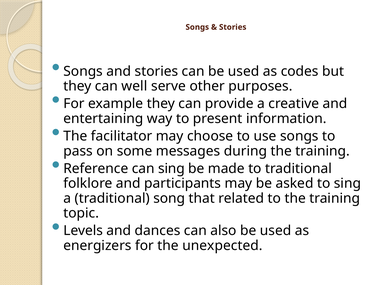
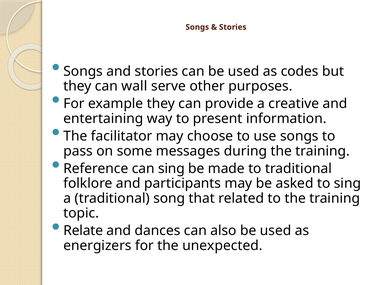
well: well -> wall
Levels: Levels -> Relate
